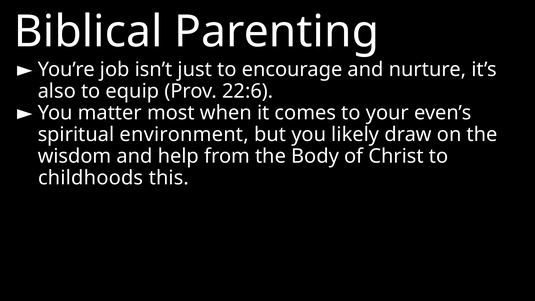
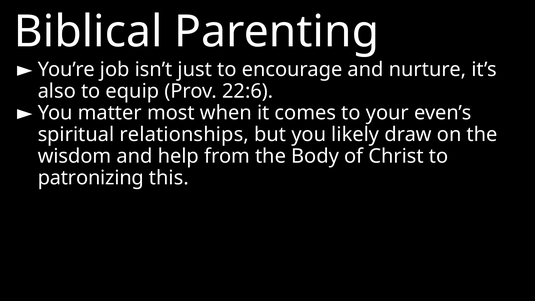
environment: environment -> relationships
childhoods: childhoods -> patronizing
